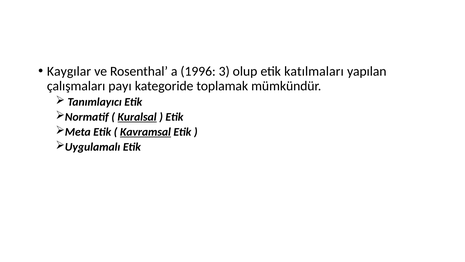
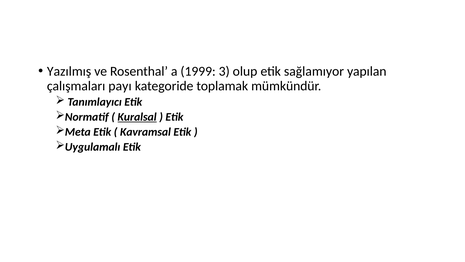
Kaygılar: Kaygılar -> Yazılmış
1996: 1996 -> 1999
katılmaları: katılmaları -> sağlamıyor
Kavramsal underline: present -> none
